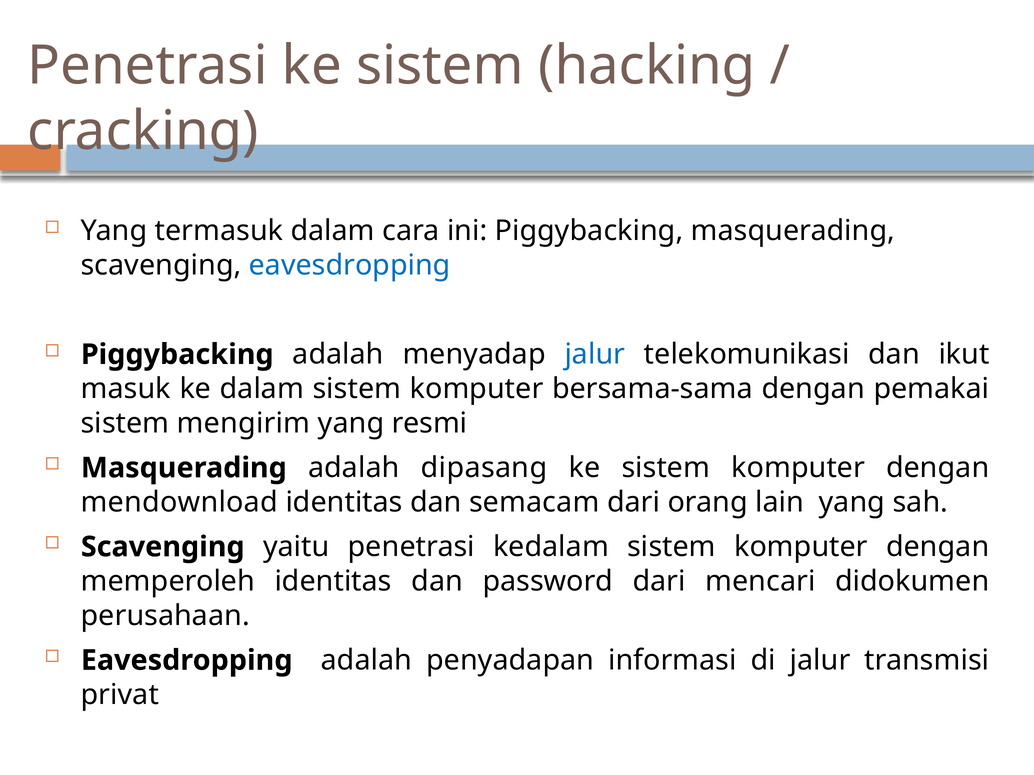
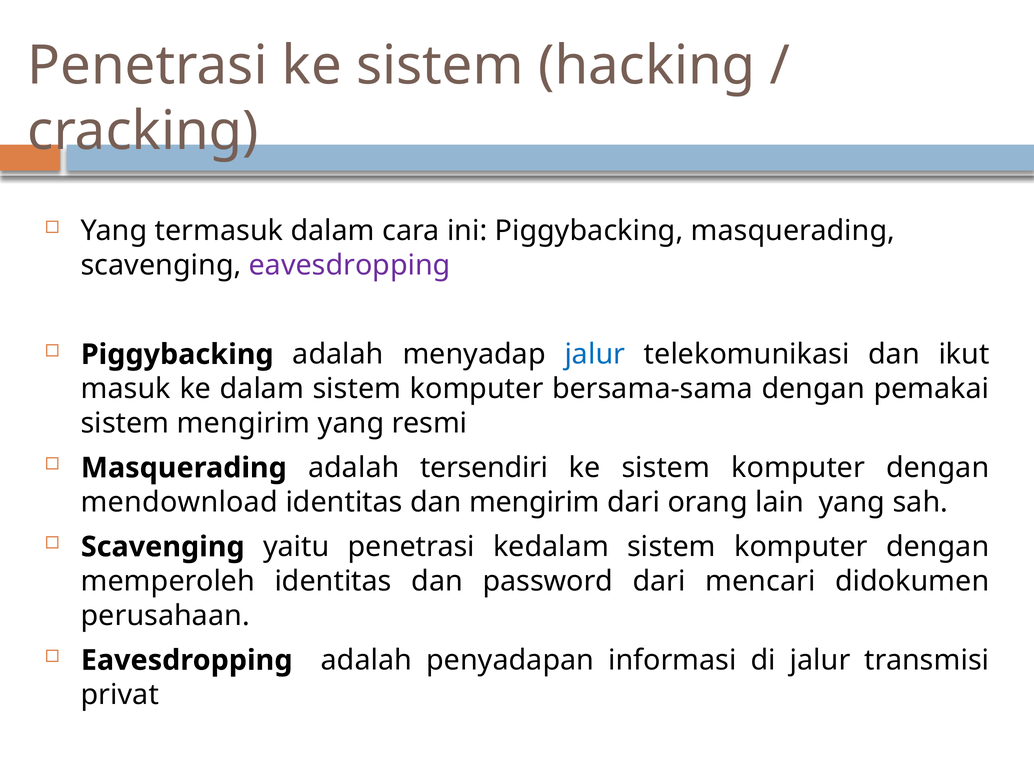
eavesdropping at (350, 266) colour: blue -> purple
dipasang: dipasang -> tersendiri
dan semacam: semacam -> mengirim
